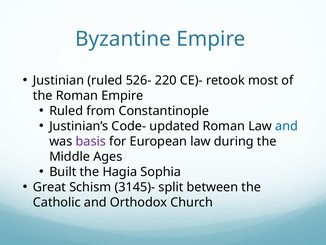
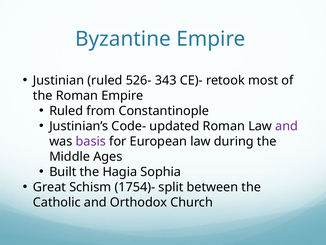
220: 220 -> 343
and at (287, 126) colour: blue -> purple
3145)-: 3145)- -> 1754)-
